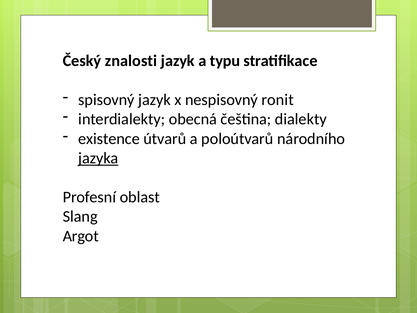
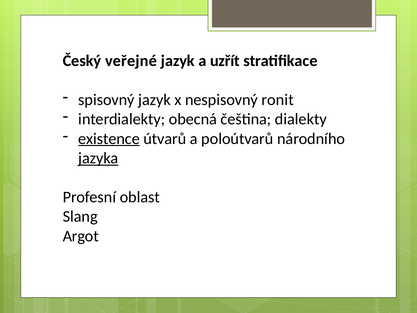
znalosti: znalosti -> veřejné
typu: typu -> uzřít
existence underline: none -> present
